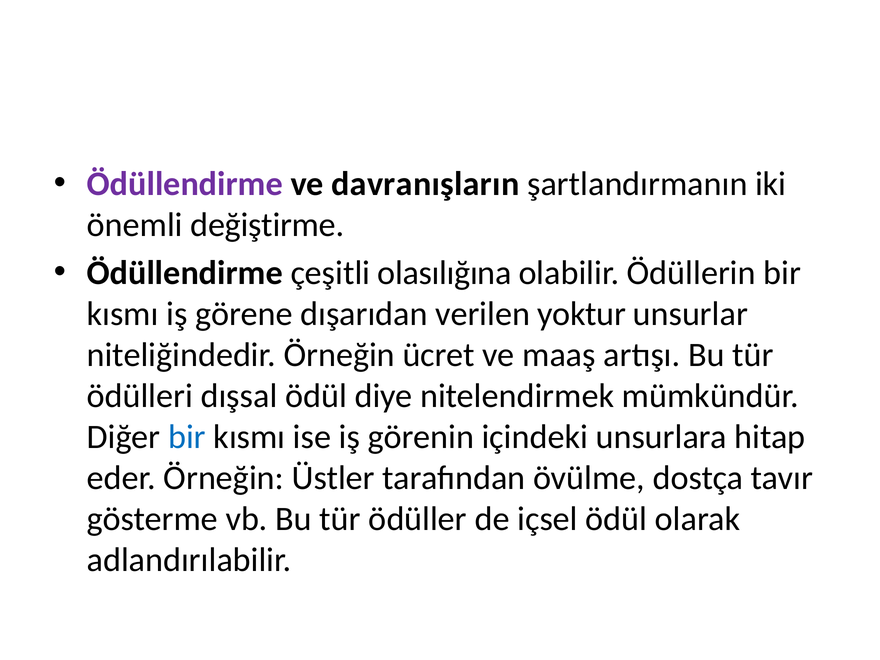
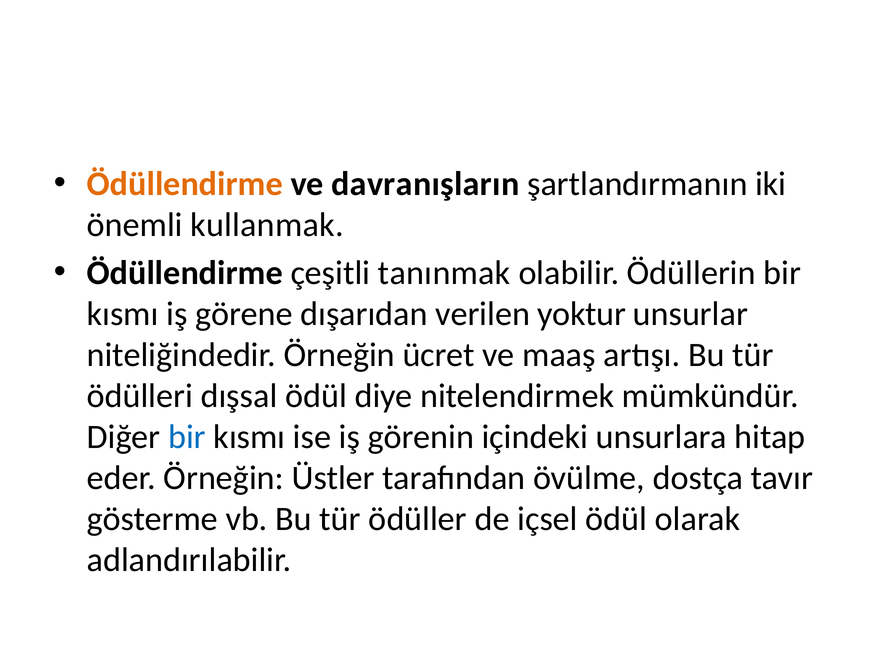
Ödüllendirme at (185, 184) colour: purple -> orange
değiştirme: değiştirme -> kullanmak
olasılığına: olasılığına -> tanınmak
